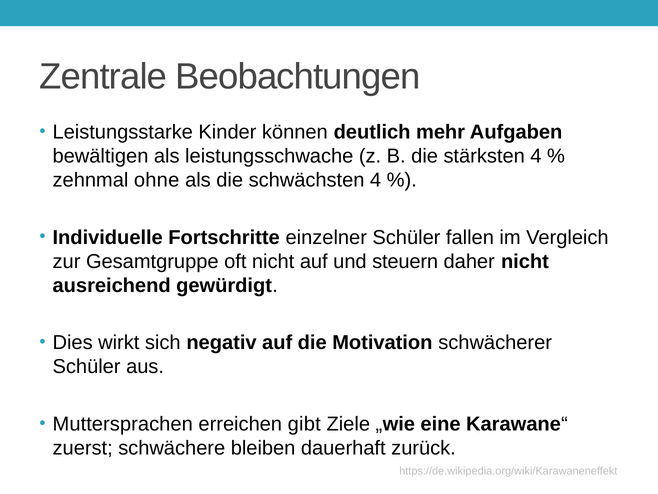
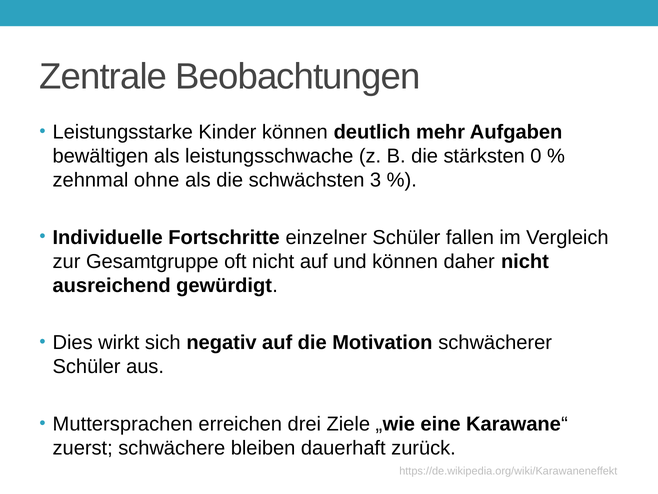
stärksten 4: 4 -> 0
schwächsten 4: 4 -> 3
und steuern: steuern -> können
gibt: gibt -> drei
